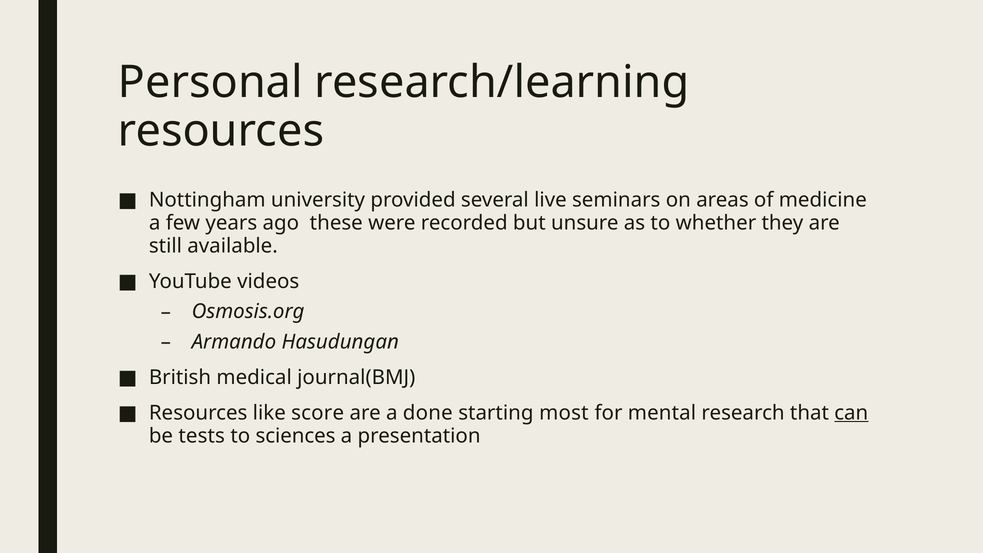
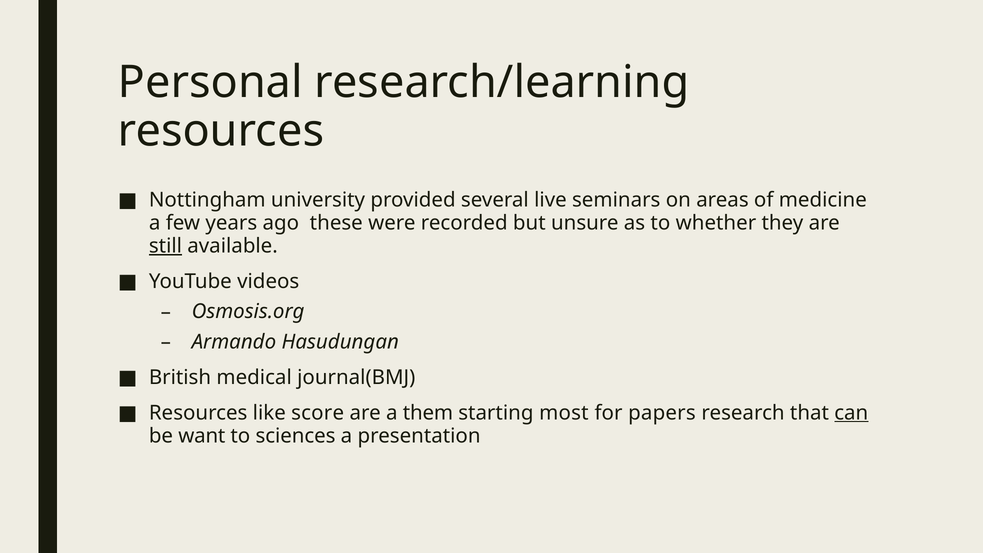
still underline: none -> present
done: done -> them
mental: mental -> papers
tests: tests -> want
